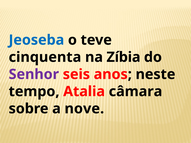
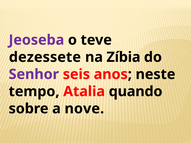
Jeoseba colour: blue -> purple
cinquenta: cinquenta -> dezessete
câmara: câmara -> quando
